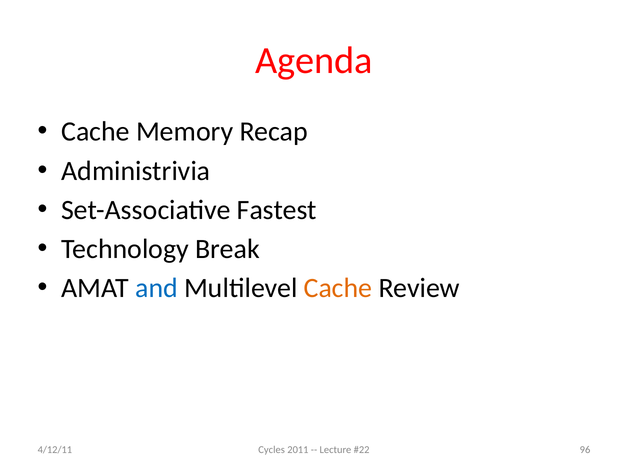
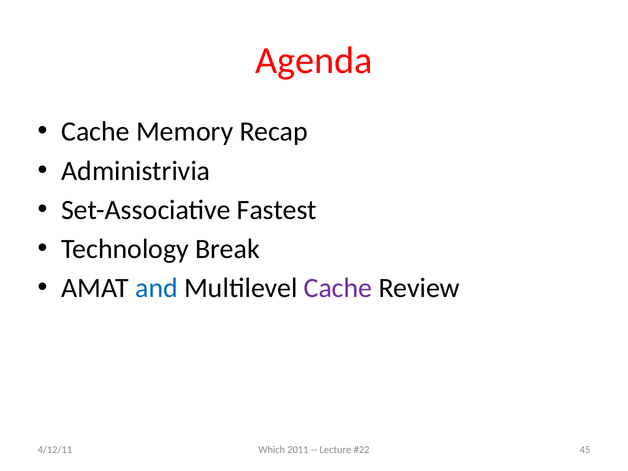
Cache at (338, 288) colour: orange -> purple
Cycles: Cycles -> Which
96: 96 -> 45
